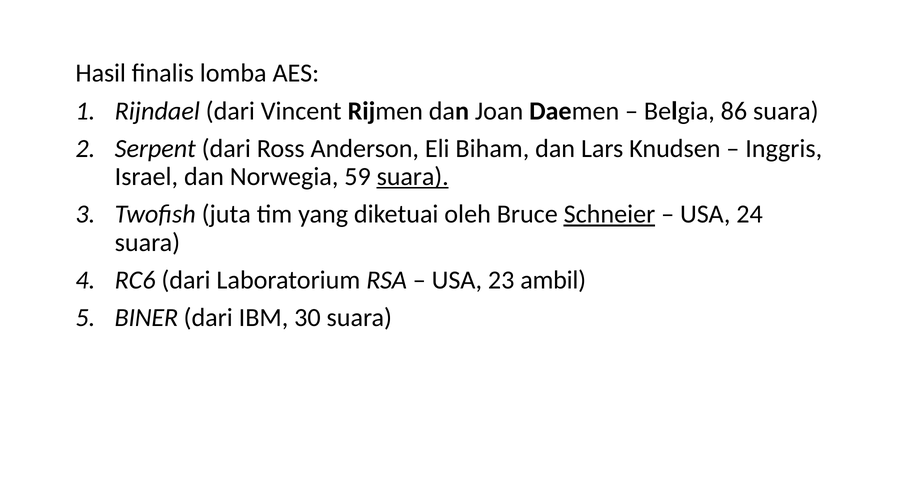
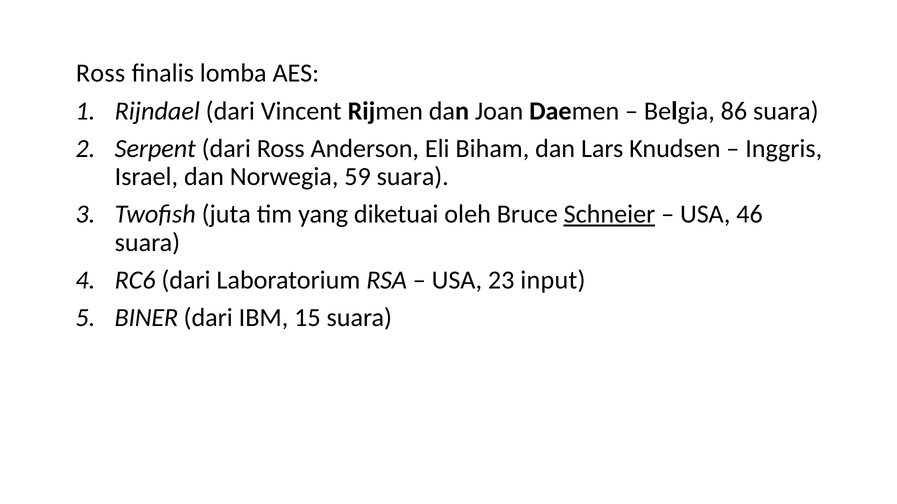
Hasil at (101, 73): Hasil -> Ross
suara at (413, 177) underline: present -> none
24: 24 -> 46
ambil: ambil -> input
30: 30 -> 15
